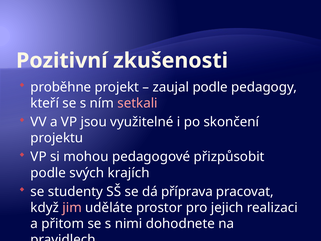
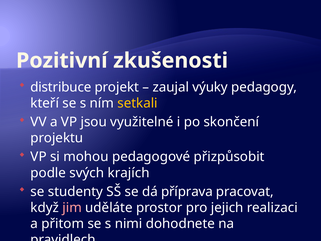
proběhne: proběhne -> distribuce
zaujal podle: podle -> výuky
setkali colour: pink -> yellow
